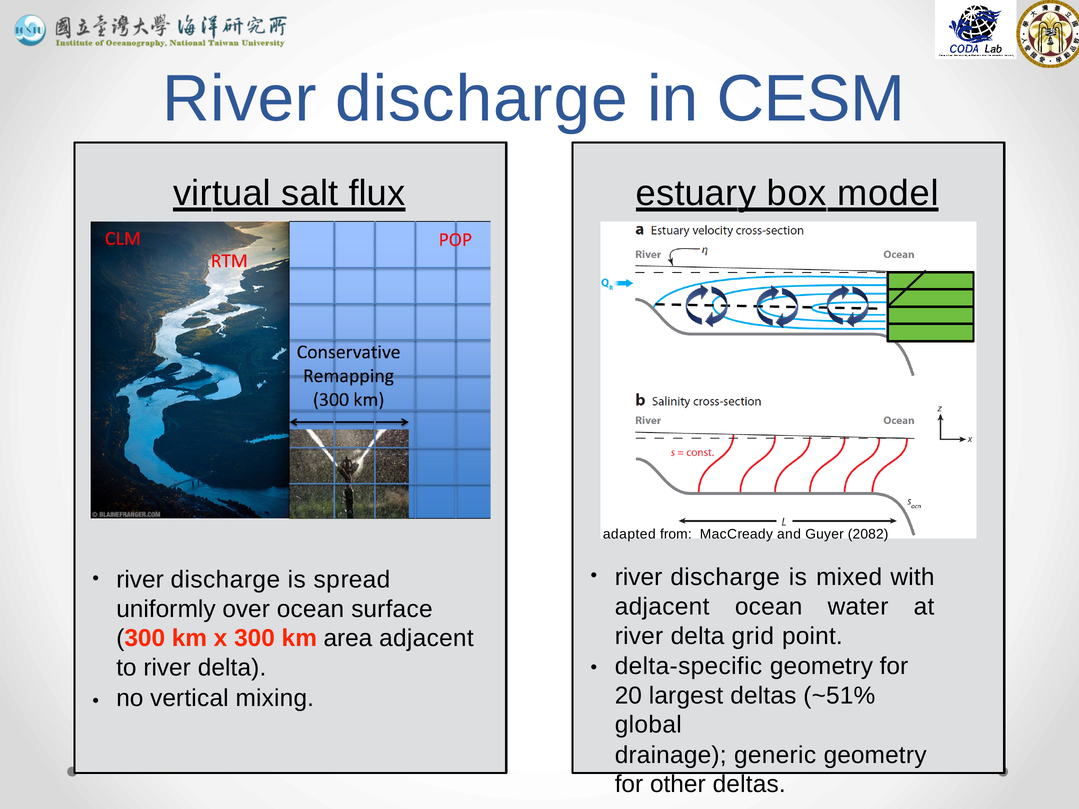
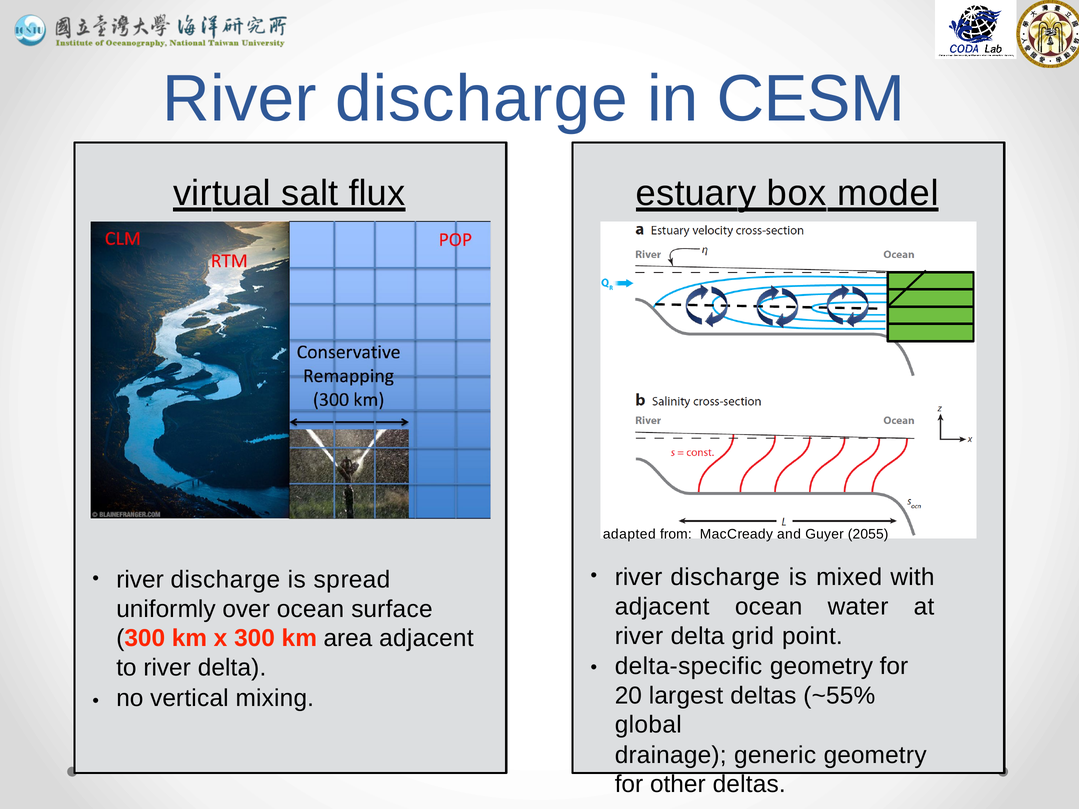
2082: 2082 -> 2055
~51%: ~51% -> ~55%
